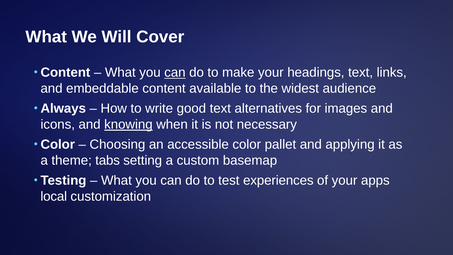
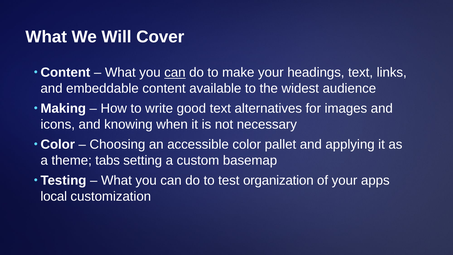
Always: Always -> Making
knowing underline: present -> none
experiences: experiences -> organization
